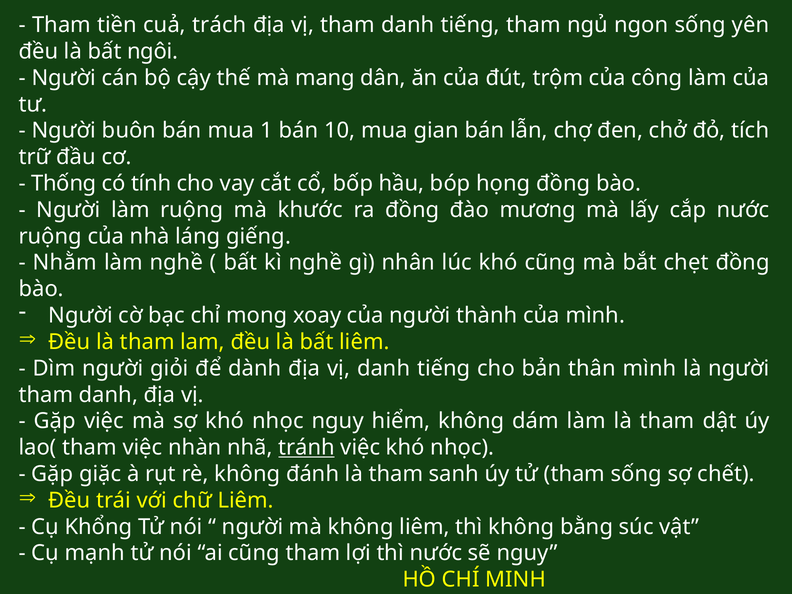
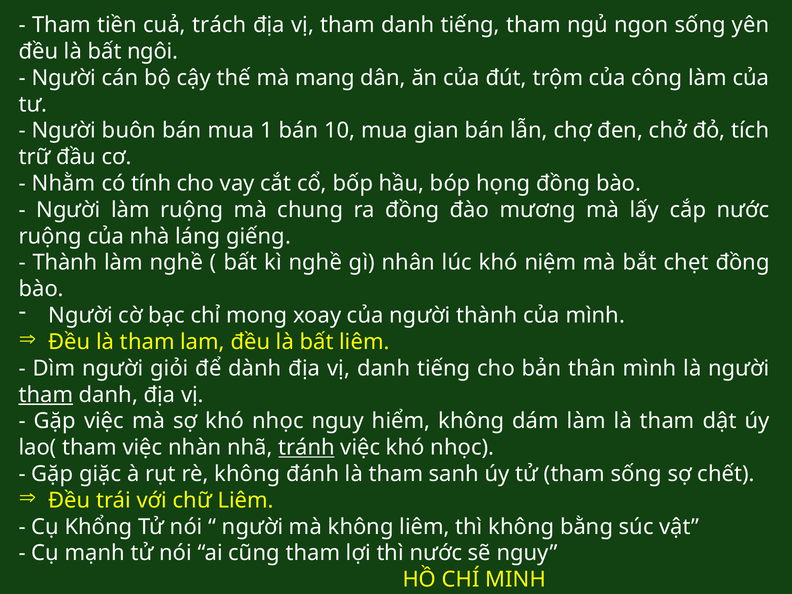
Thống: Thống -> Nhằm
khước: khước -> chung
Nhằm at (65, 263): Nhằm -> Thành
khó cũng: cũng -> niệm
tham at (46, 395) underline: none -> present
